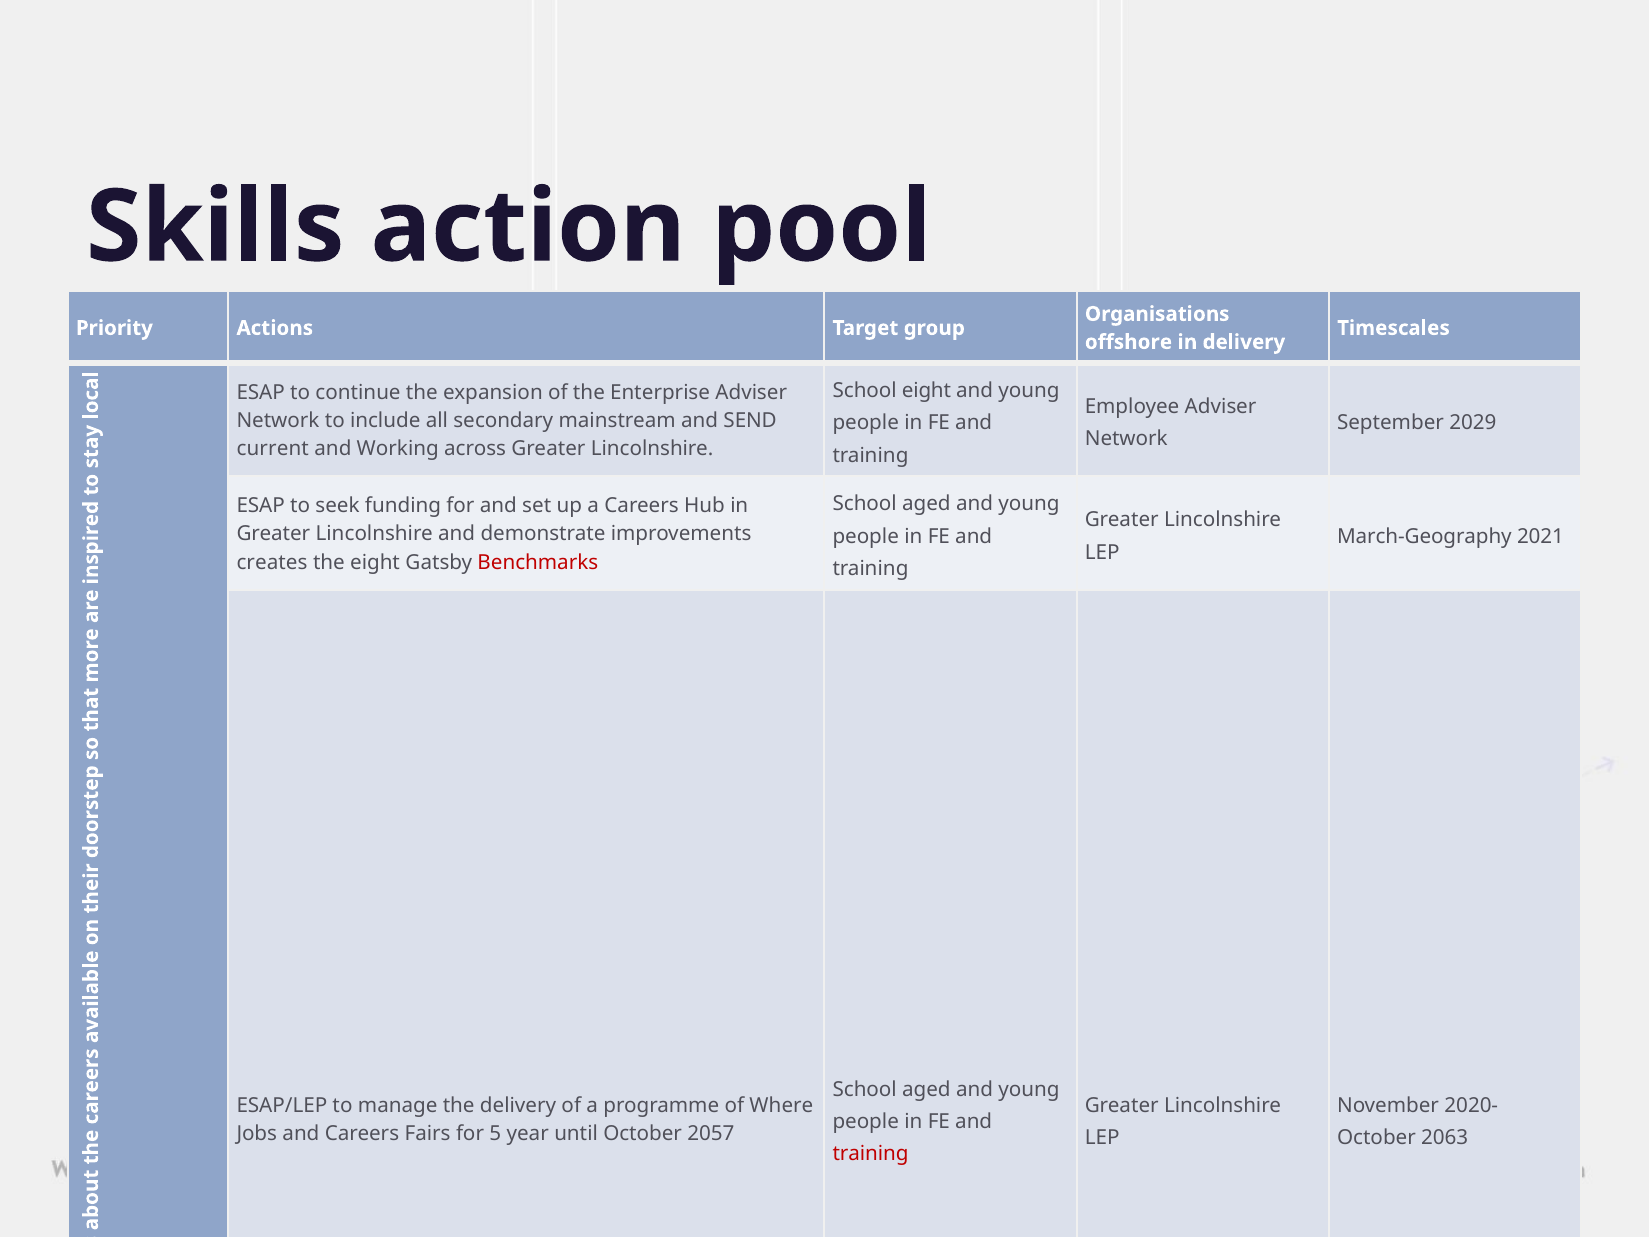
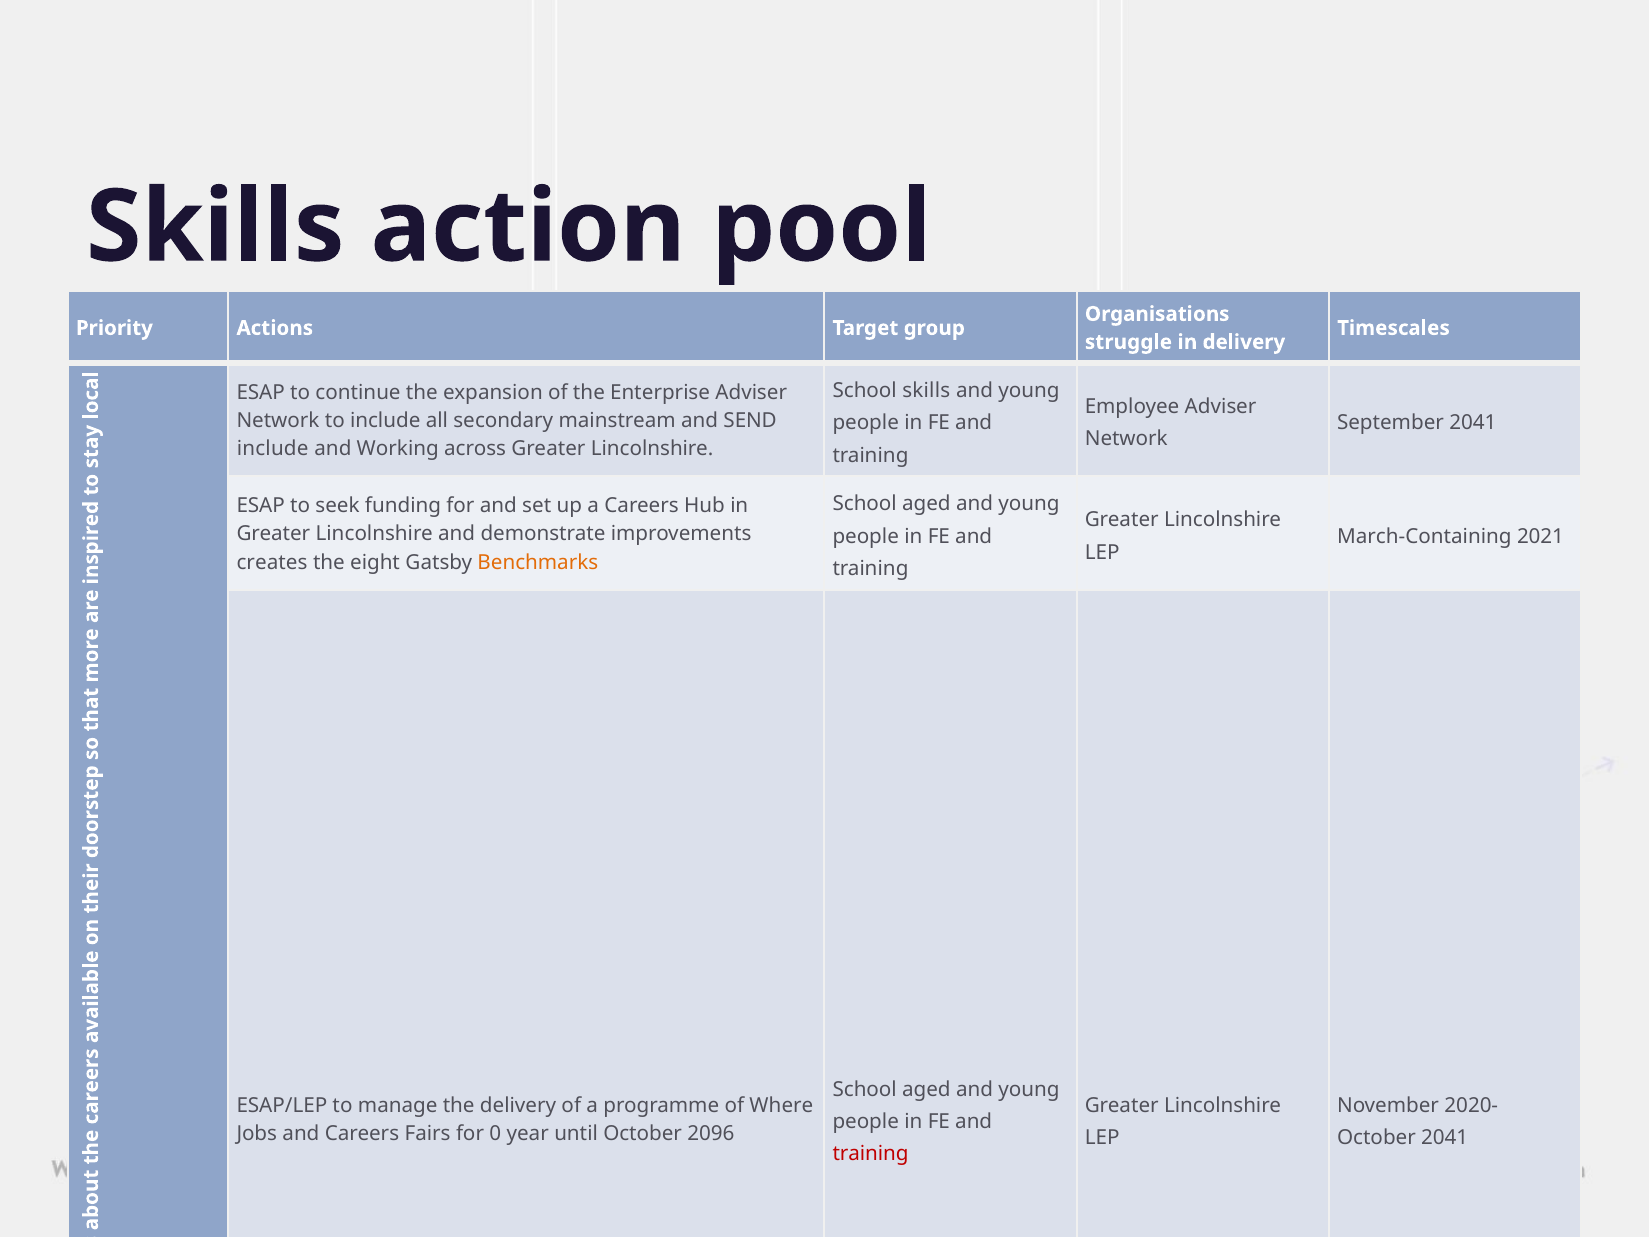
offshore: offshore -> struggle
School eight: eight -> skills
September 2029: 2029 -> 2041
current at (273, 449): current -> include
March-Geography: March-Geography -> March-Containing
Benchmarks colour: red -> orange
5: 5 -> 0
2057: 2057 -> 2096
October 2063: 2063 -> 2041
